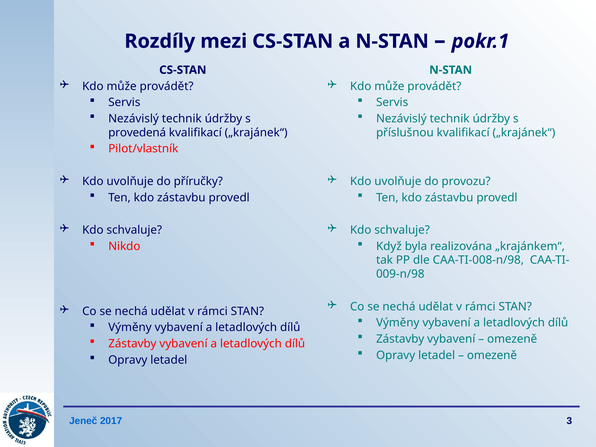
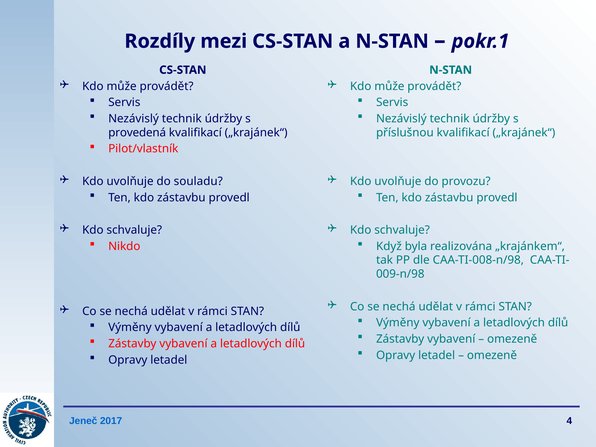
příručky: příručky -> souladu
3: 3 -> 4
